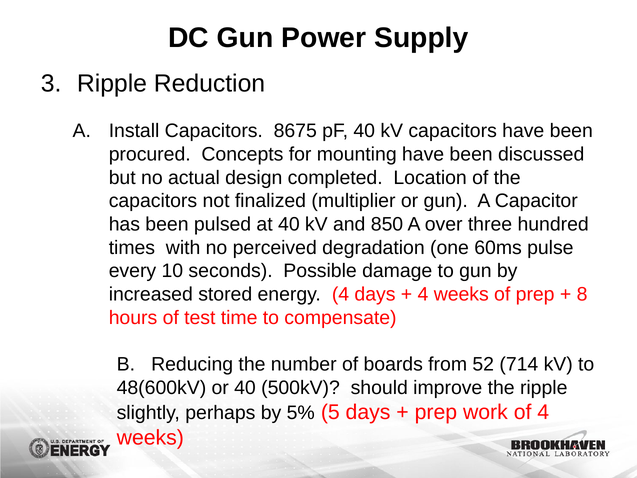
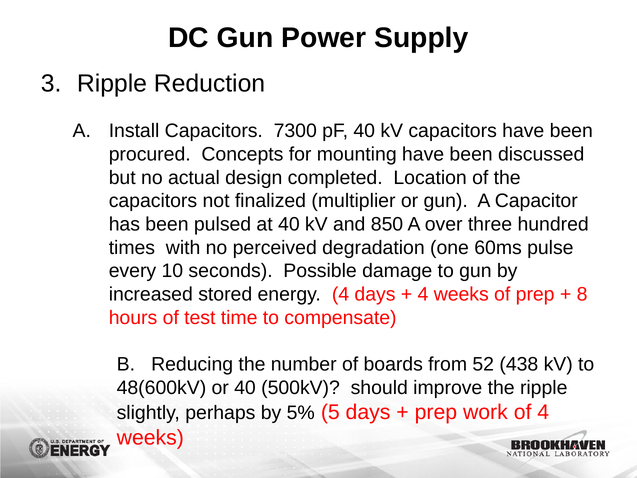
8675: 8675 -> 7300
714: 714 -> 438
